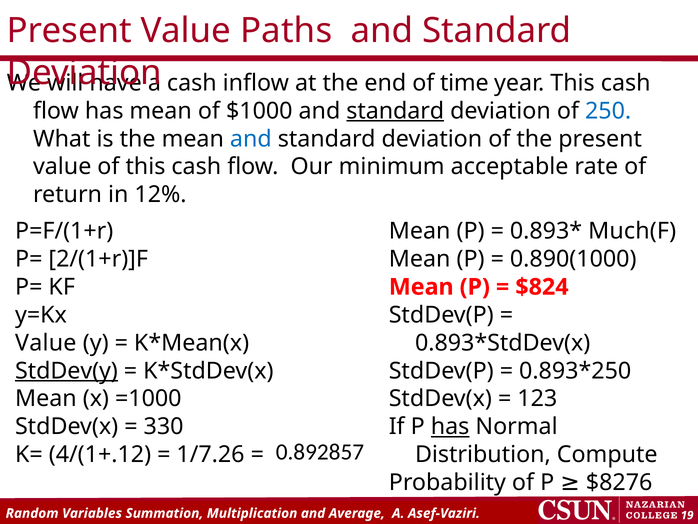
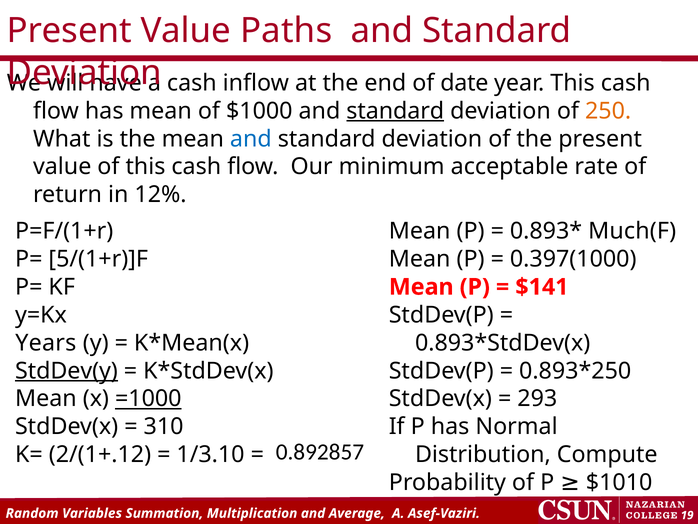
time: time -> date
250 colour: blue -> orange
2/(1+r)]F: 2/(1+r)]F -> 5/(1+r)]F
0.890(1000: 0.890(1000 -> 0.397(1000
$824: $824 -> $141
Value at (46, 343): Value -> Years
=1000 underline: none -> present
123: 123 -> 293
330: 330 -> 310
has at (450, 426) underline: present -> none
4/(1+.12: 4/(1+.12 -> 2/(1+.12
1/7.26: 1/7.26 -> 1/3.10
$8276: $8276 -> $1010
